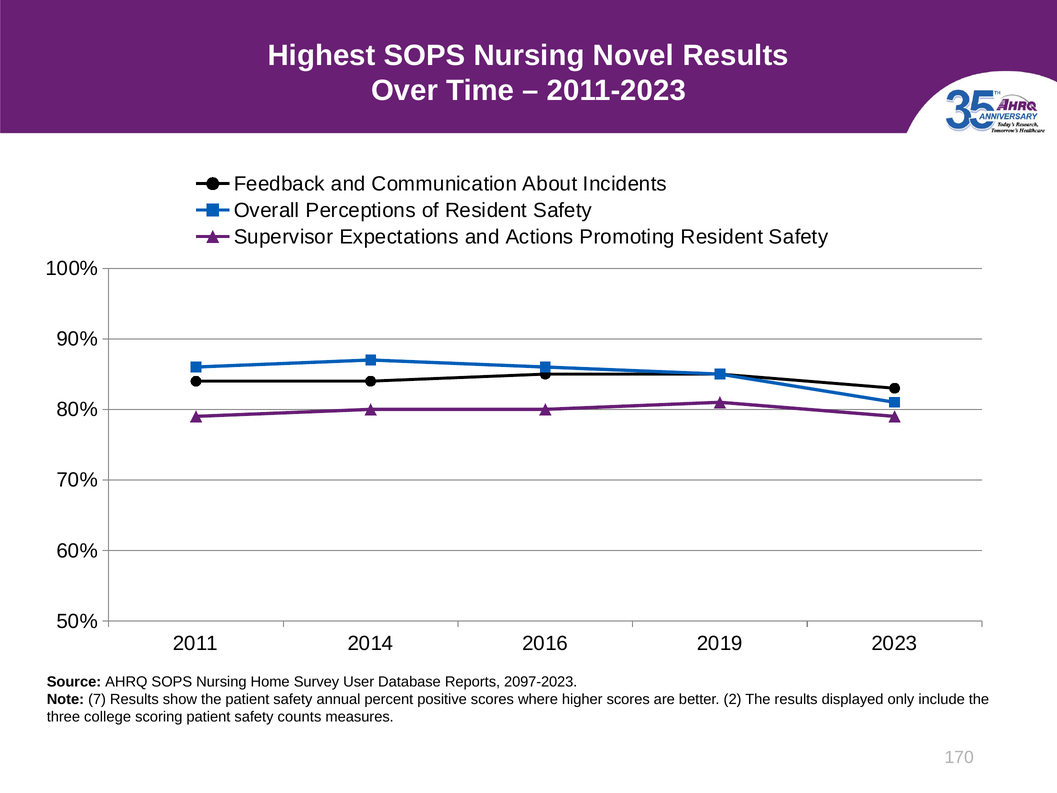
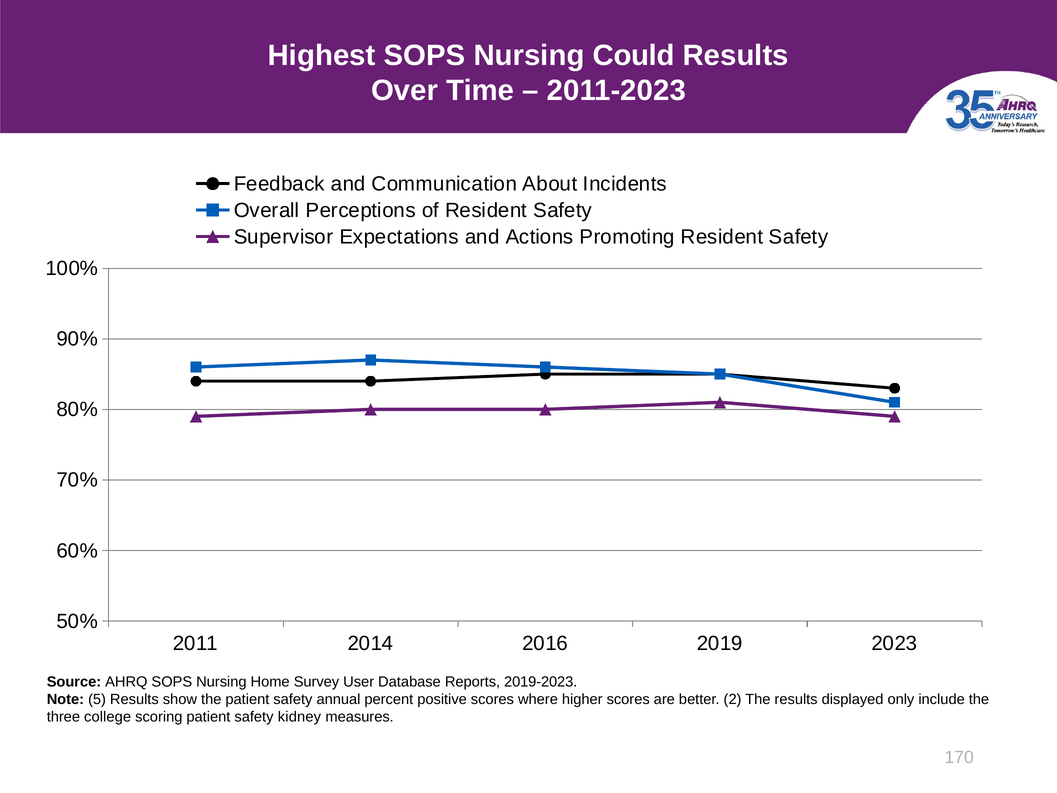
Novel: Novel -> Could
2097-2023: 2097-2023 -> 2019-2023
7: 7 -> 5
counts: counts -> kidney
